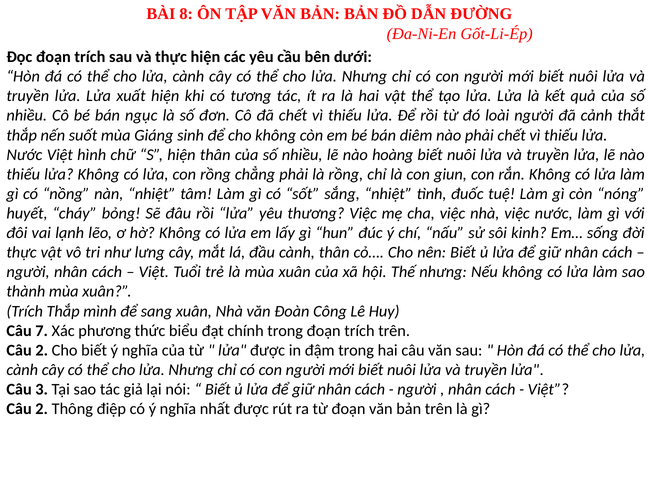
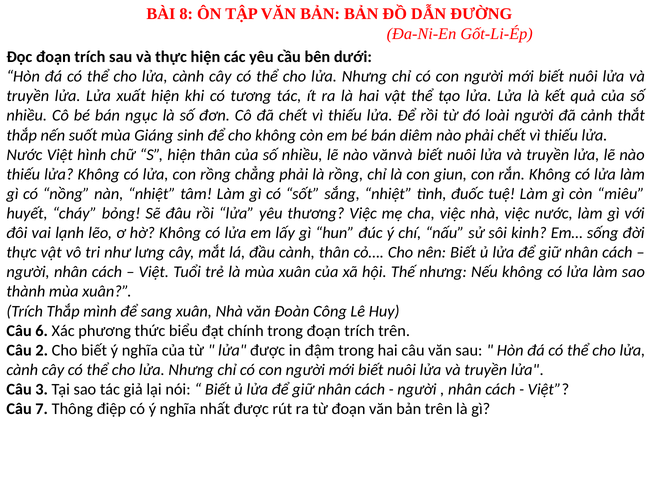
hoàng: hoàng -> vănvà
nóng: nóng -> miêu
7: 7 -> 6
2 at (42, 409): 2 -> 7
